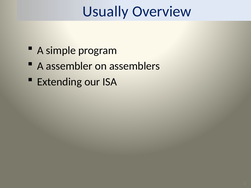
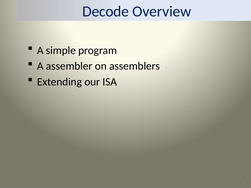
Usually: Usually -> Decode
